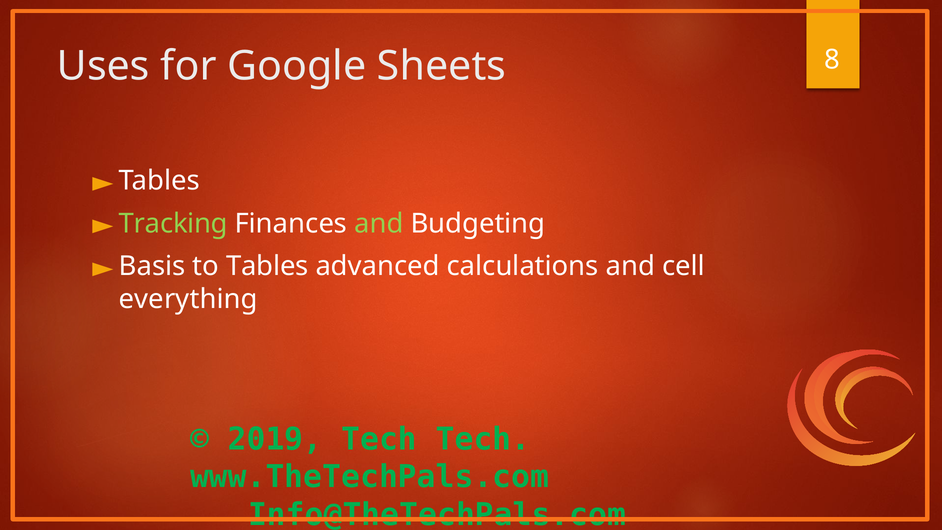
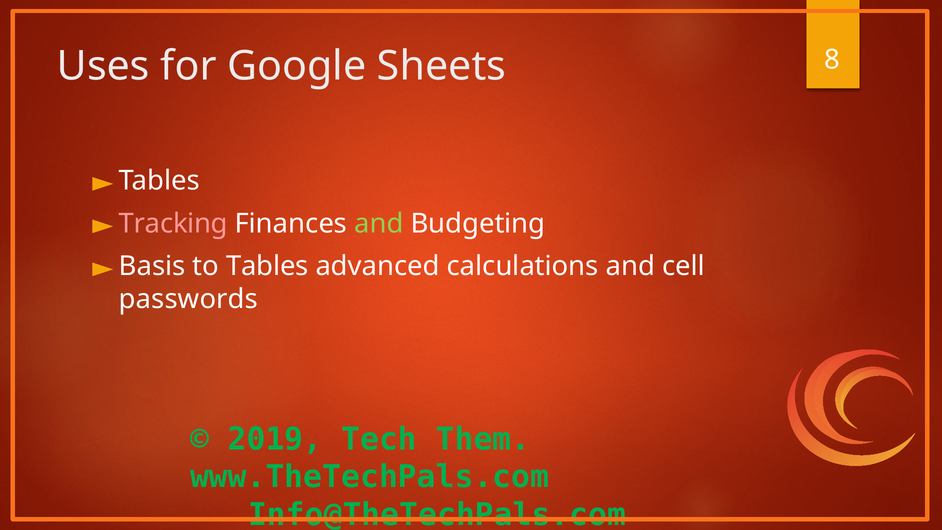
Tracking colour: light green -> pink
everything: everything -> passwords
Tech Tech: Tech -> Them
